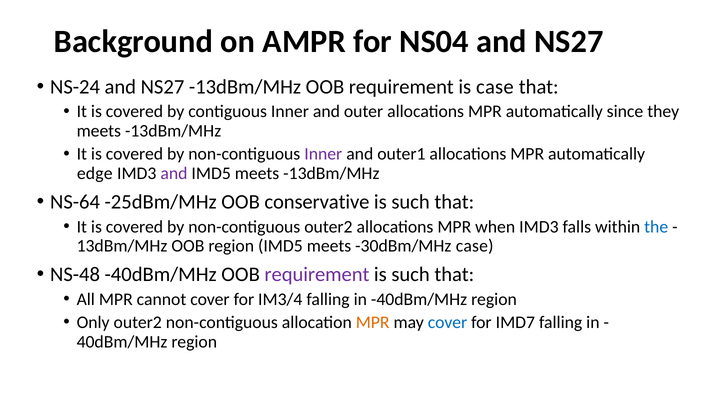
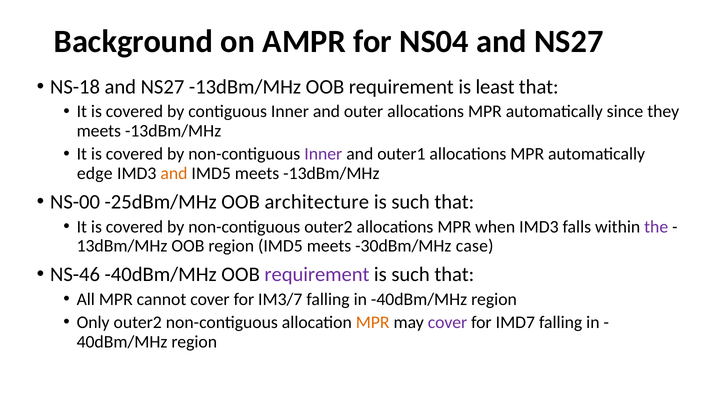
NS-24: NS-24 -> NS-18
is case: case -> least
and at (174, 173) colour: purple -> orange
NS-64: NS-64 -> NS-00
conservative: conservative -> architecture
the colour: blue -> purple
NS-48: NS-48 -> NS-46
IM3/4: IM3/4 -> IM3/7
cover at (448, 322) colour: blue -> purple
